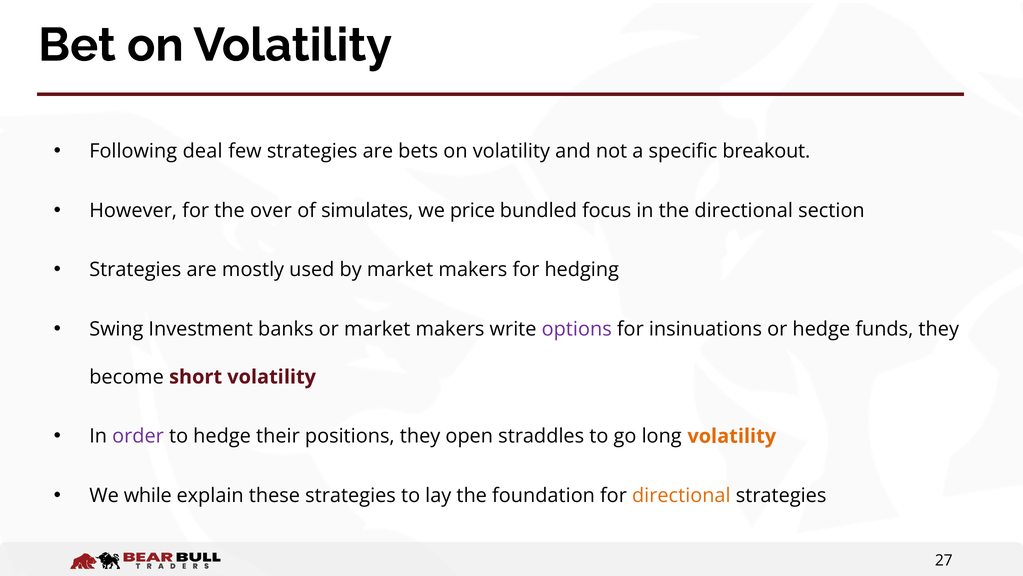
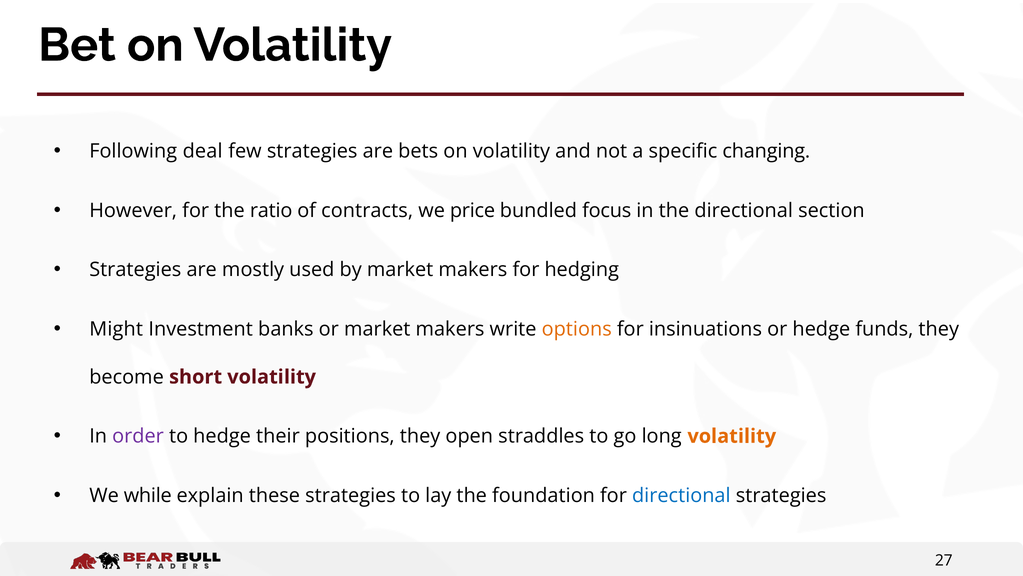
breakout: breakout -> changing
over: over -> ratio
simulates: simulates -> contracts
Swing: Swing -> Might
options colour: purple -> orange
directional at (681, 495) colour: orange -> blue
